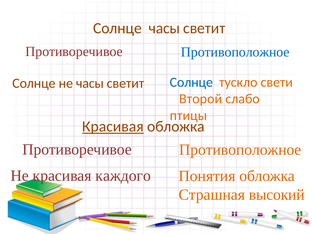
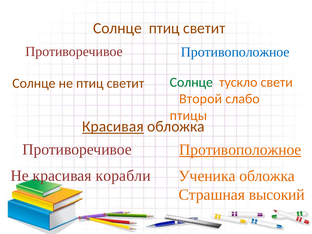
Солнце часы: часы -> птиц
Солнце at (191, 82) colour: blue -> green
не часы: часы -> птиц
Противоположное at (240, 150) underline: none -> present
каждого: каждого -> корабли
Понятия: Понятия -> Ученика
